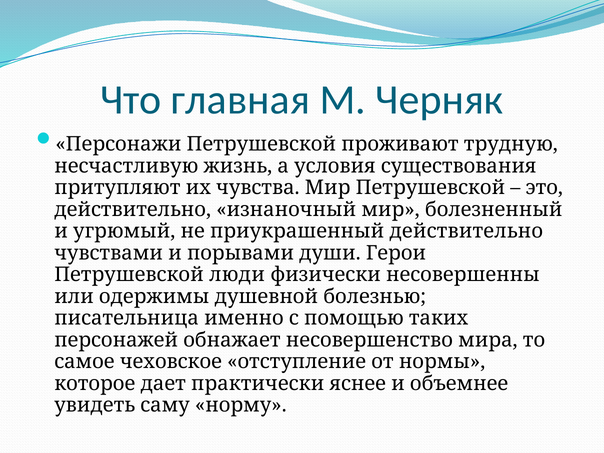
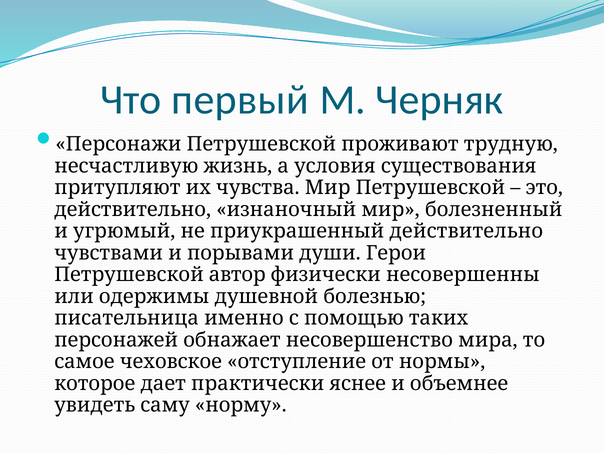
главная: главная -> первый
люди: люди -> автор
